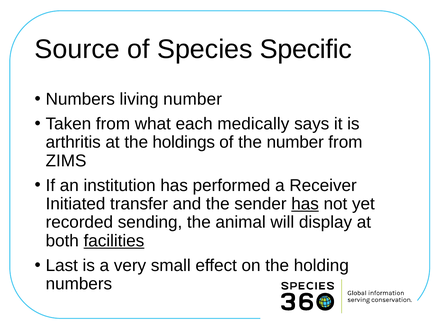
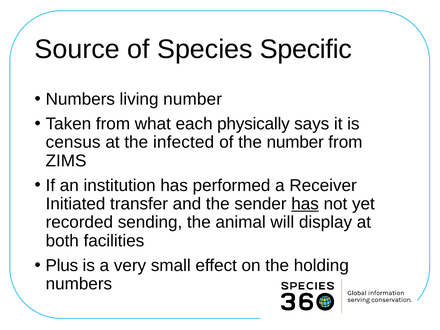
medically: medically -> physically
arthritis: arthritis -> census
holdings: holdings -> infected
facilities underline: present -> none
Last: Last -> Plus
